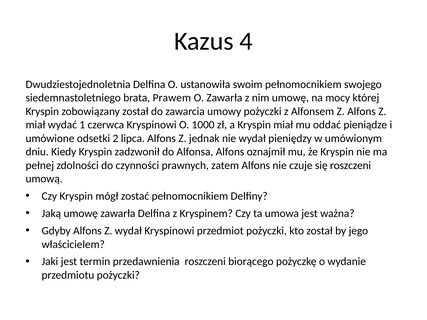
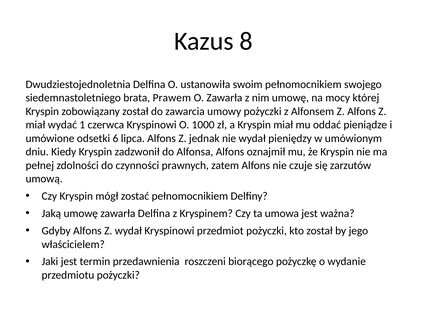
4: 4 -> 8
2: 2 -> 6
się roszczeni: roszczeni -> zarzutów
